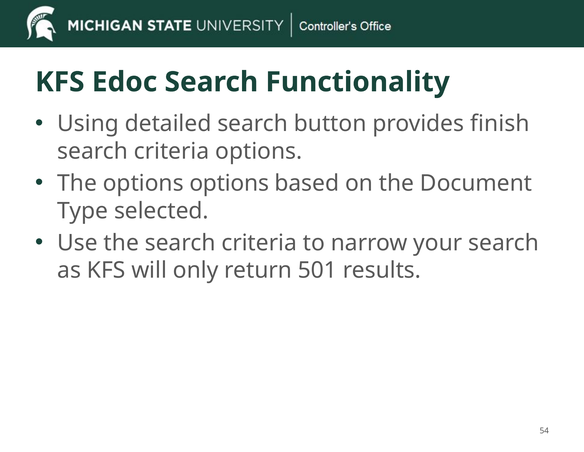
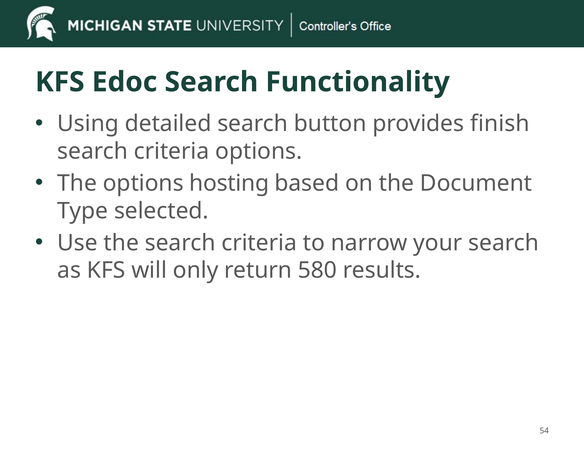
options options: options -> hosting
501: 501 -> 580
